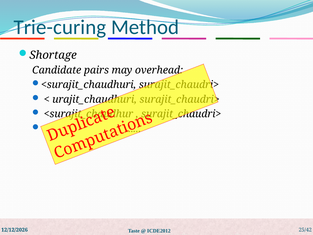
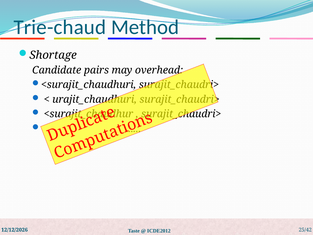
Trie-curing: Trie-curing -> Trie-chaud
